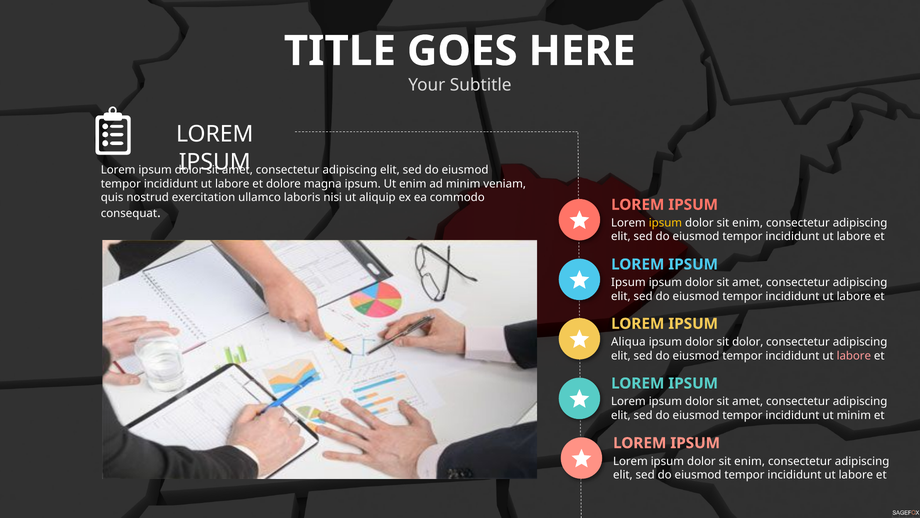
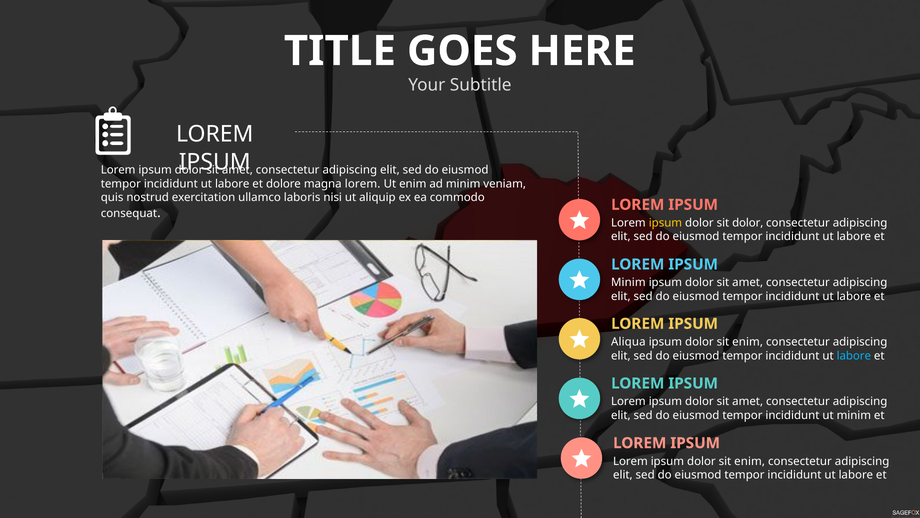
magna ipsum: ipsum -> lorem
enim at (748, 223): enim -> dolor
Ipsum at (628, 282): Ipsum -> Minim
dolor at (748, 342): dolor -> enim
labore at (854, 355) colour: pink -> light blue
